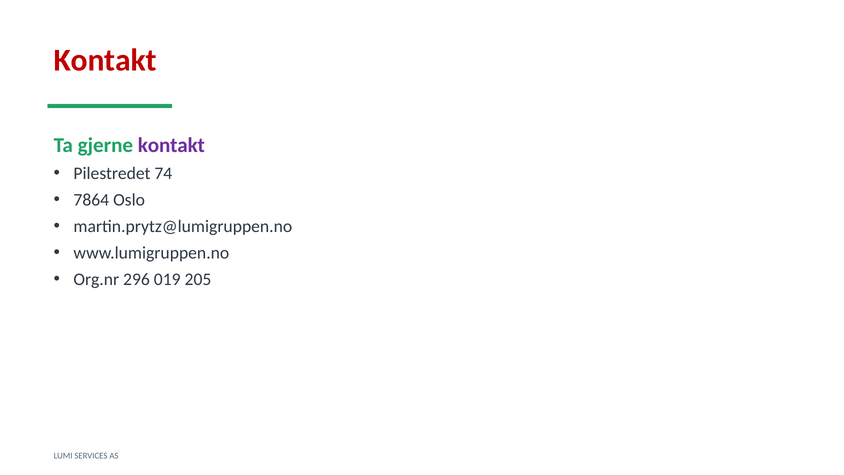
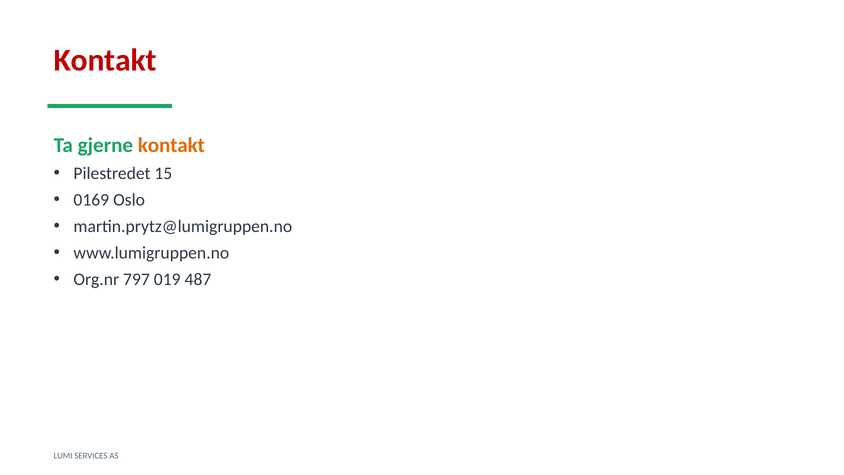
kontakt at (171, 145) colour: purple -> orange
74: 74 -> 15
7864: 7864 -> 0169
296: 296 -> 797
205: 205 -> 487
